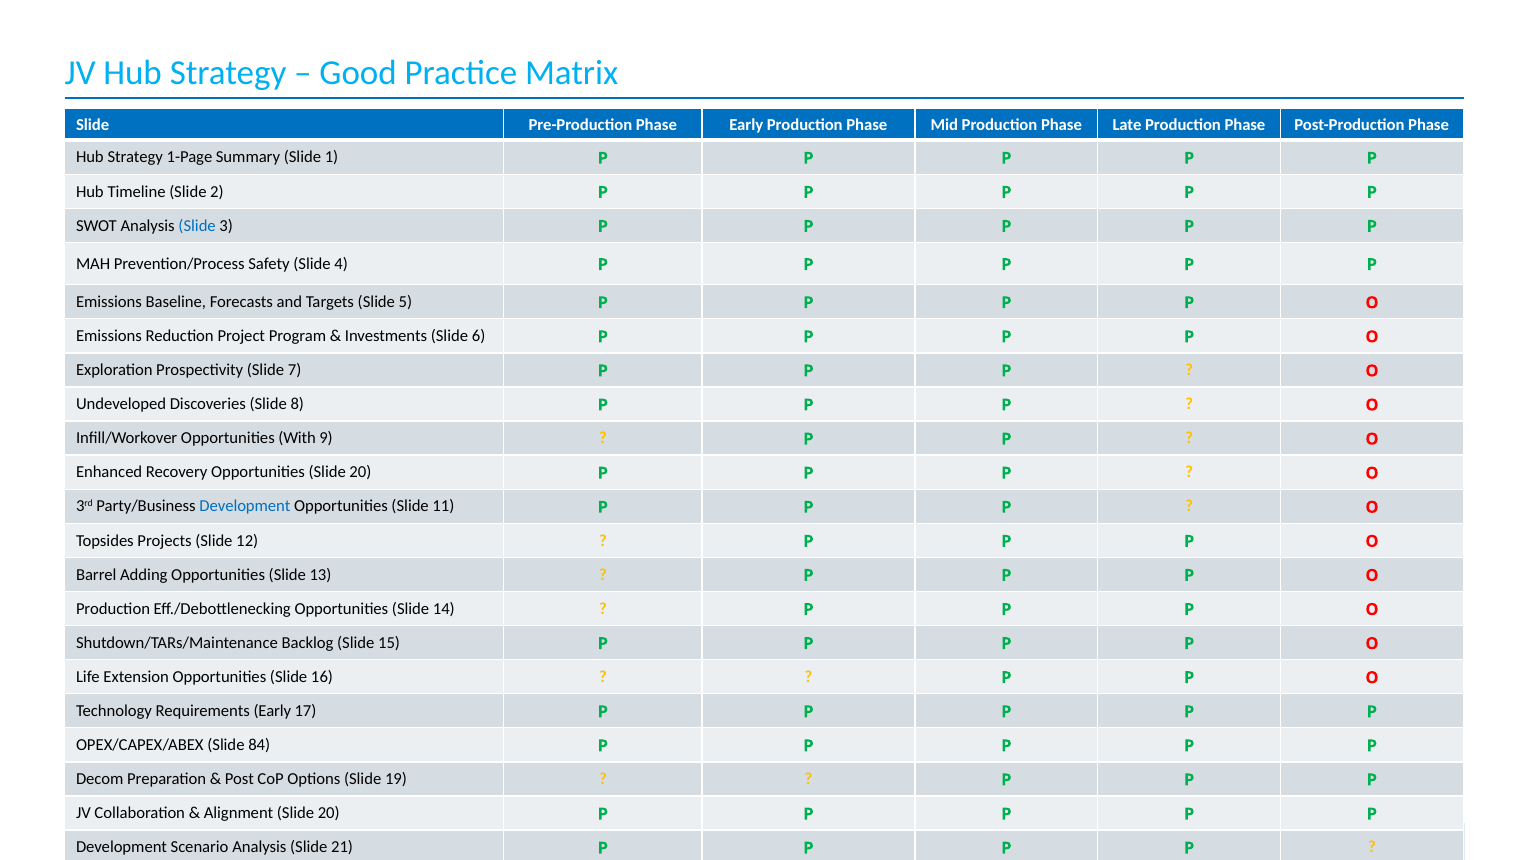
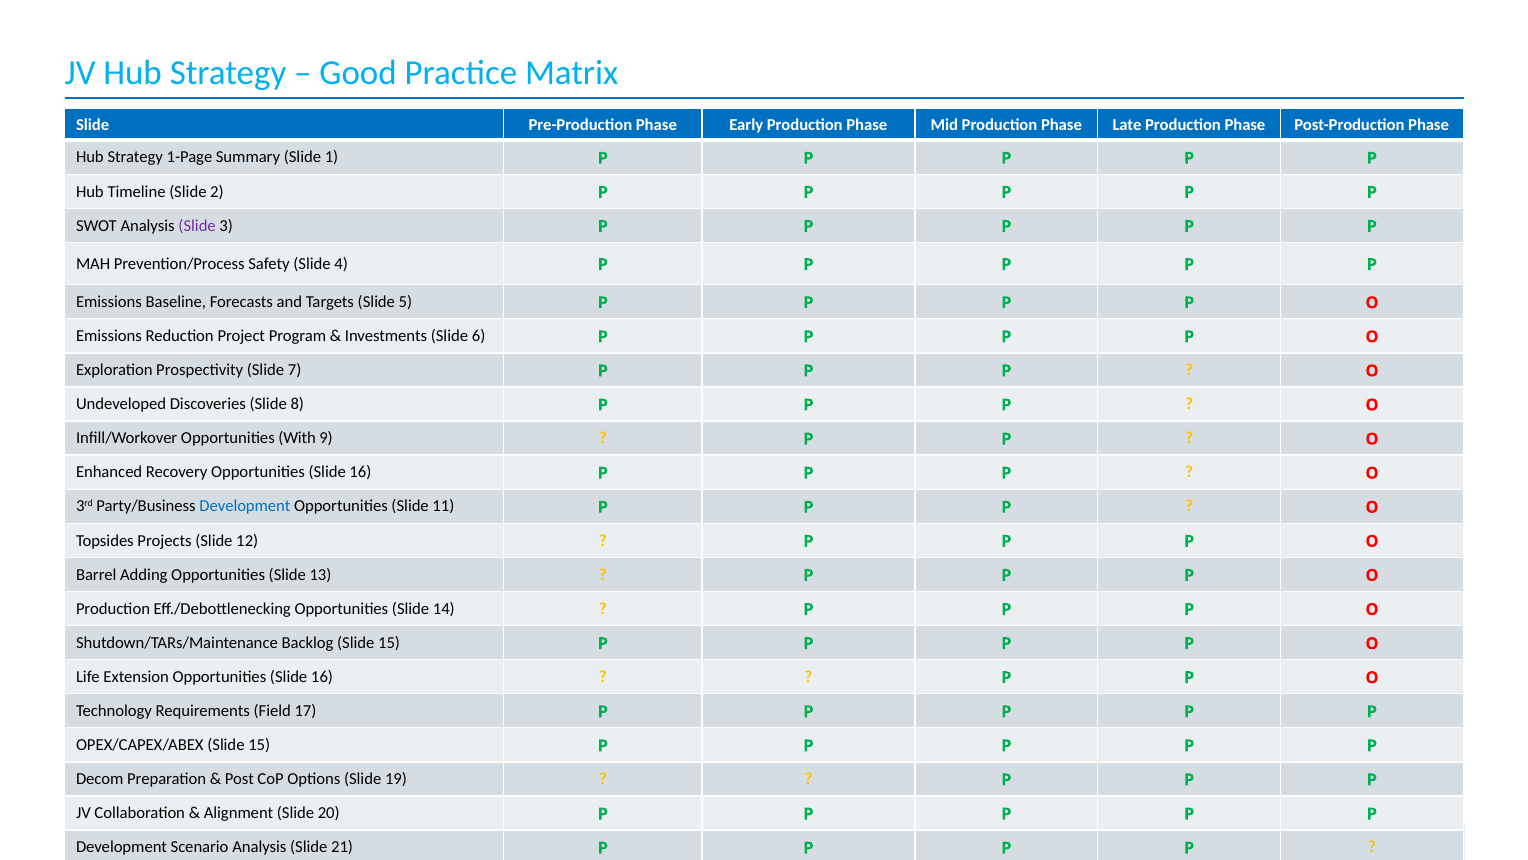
Slide at (197, 225) colour: blue -> purple
Recovery Opportunities Slide 20: 20 -> 16
Requirements Early: Early -> Field
OPEX/CAPEX/ABEX Slide 84: 84 -> 15
